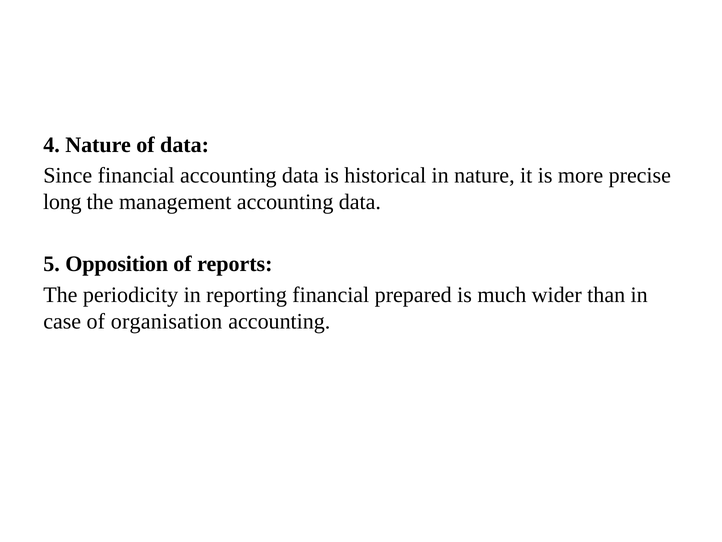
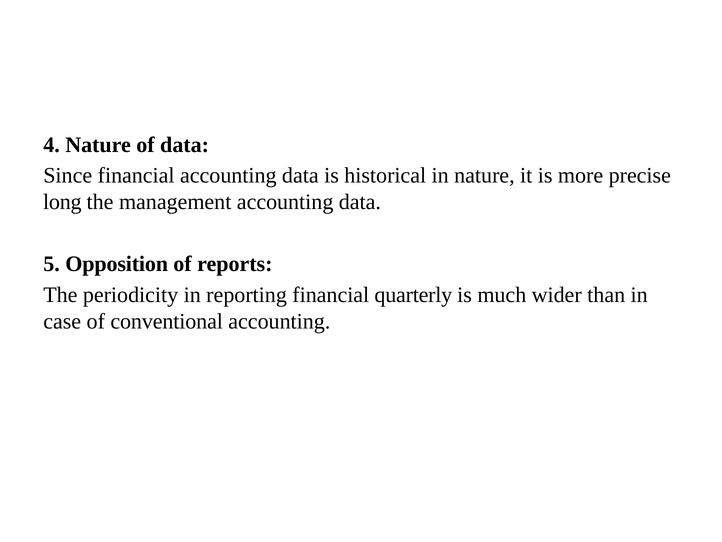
prepared: prepared -> quarterly
organisation: organisation -> conventional
